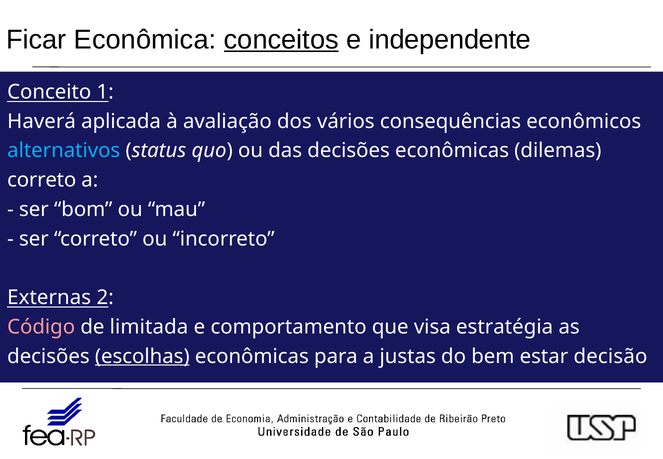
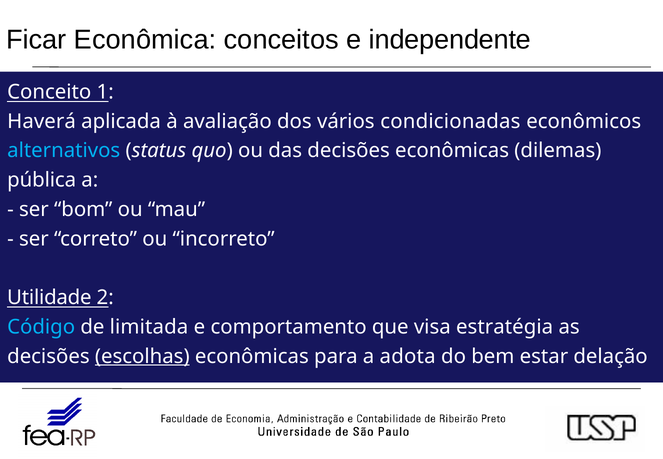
conceitos underline: present -> none
consequências: consequências -> condicionadas
correto at (42, 180): correto -> pública
Externas: Externas -> Utilidade
Código colour: pink -> light blue
justas: justas -> adota
decisão: decisão -> delação
